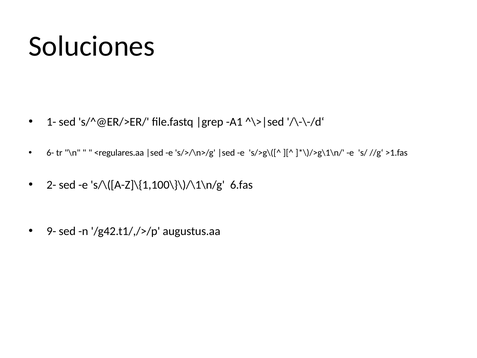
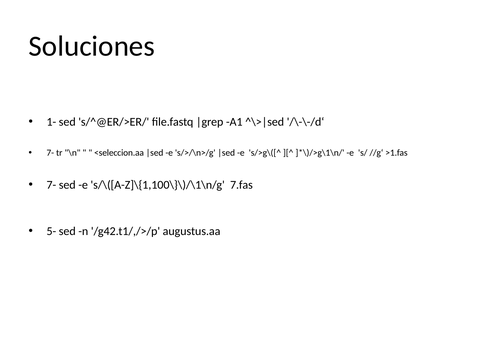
6- at (50, 153): 6- -> 7-
<regulares.aa: <regulares.aa -> <seleccion.aa
2- at (51, 185): 2- -> 7-
6.fas: 6.fas -> 7.fas
9-: 9- -> 5-
